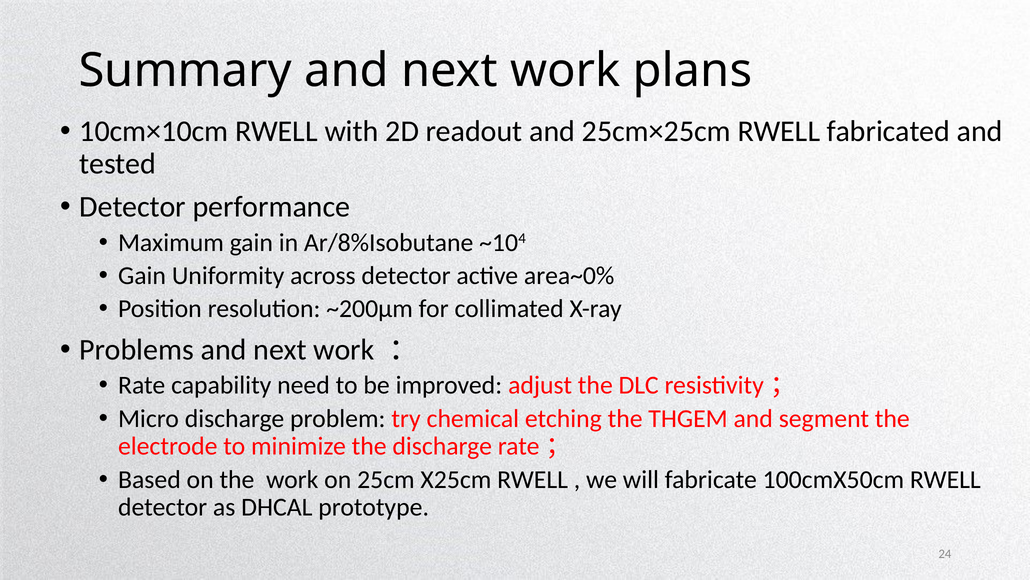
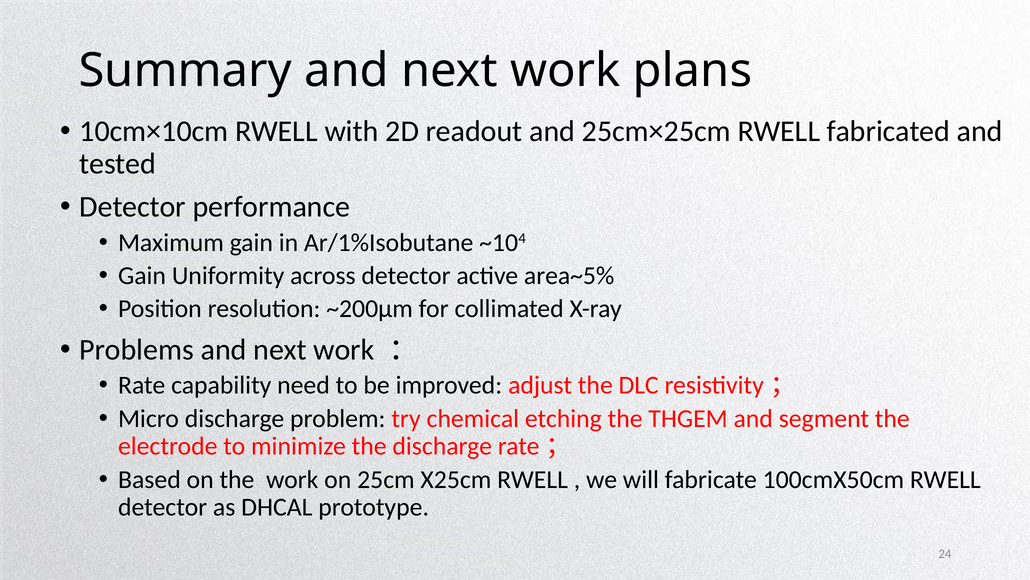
Ar/8%Isobutane: Ar/8%Isobutane -> Ar/1%Isobutane
area~0%: area~0% -> area~5%
